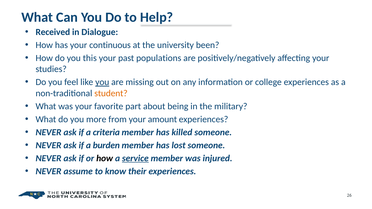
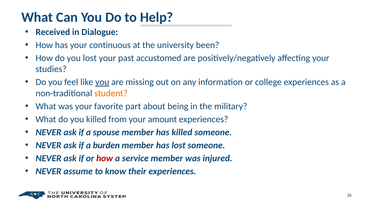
you this: this -> lost
populations: populations -> accustomed
you more: more -> killed
criteria: criteria -> spouse
how at (105, 158) colour: black -> red
service underline: present -> none
